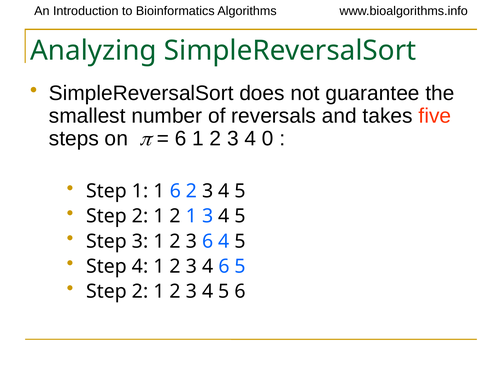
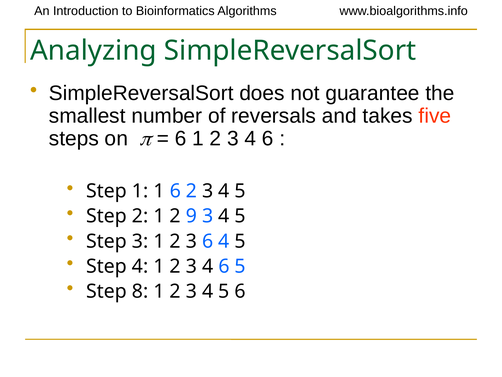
0 at (268, 138): 0 -> 6
1 2 1: 1 -> 9
2 at (140, 291): 2 -> 8
